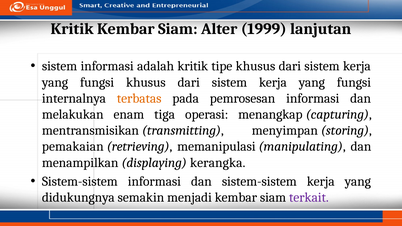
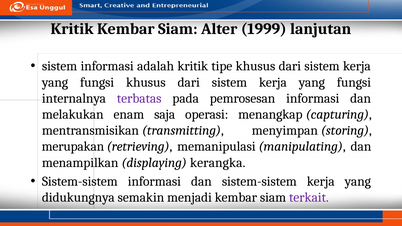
terbatas colour: orange -> purple
tiga: tiga -> saja
pemakaian: pemakaian -> merupakan
